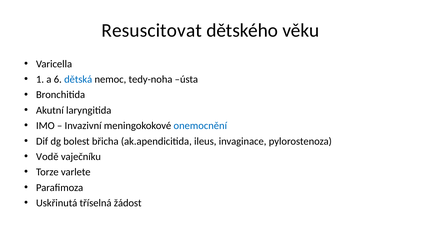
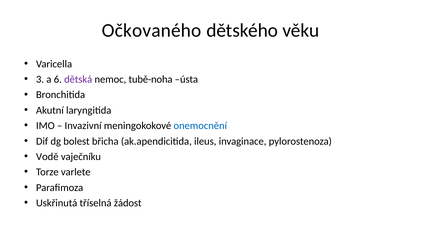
Resuscitovat: Resuscitovat -> Očkovaného
1: 1 -> 3
dětská colour: blue -> purple
tedy-noha: tedy-noha -> tubě-noha
